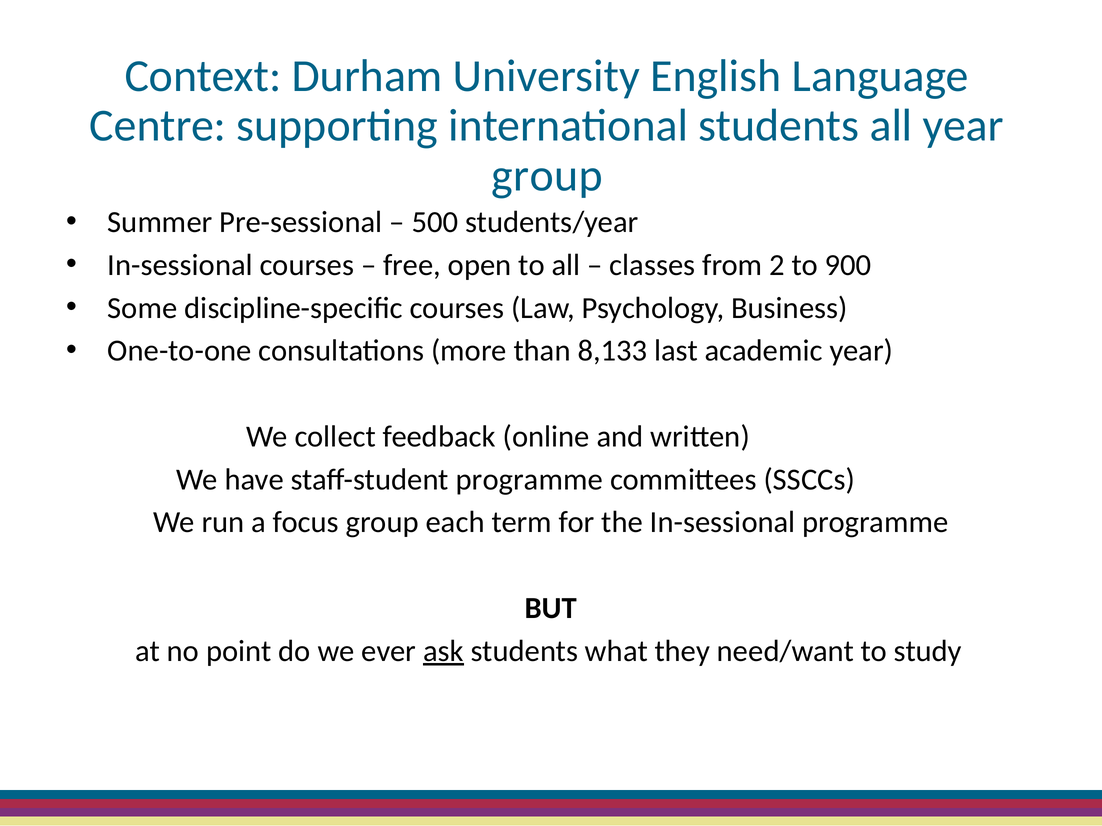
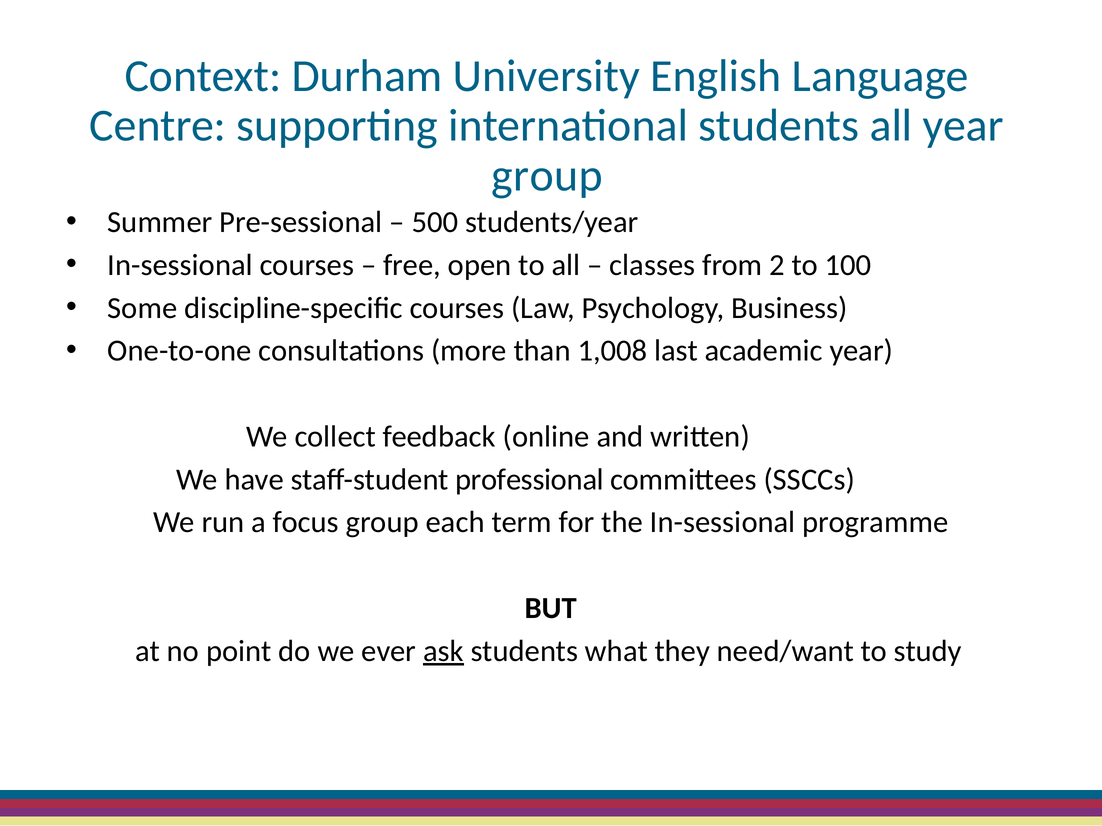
900: 900 -> 100
8,133: 8,133 -> 1,008
staff-student programme: programme -> professional
